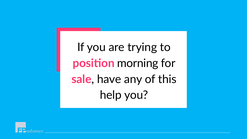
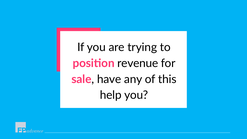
morning: morning -> revenue
